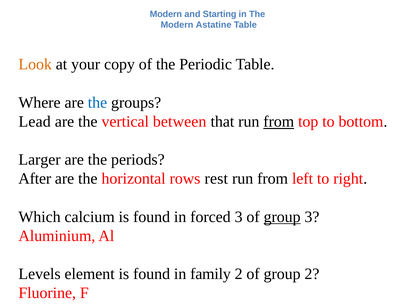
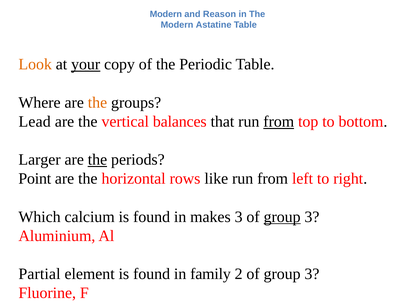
Starting: Starting -> Reason
your underline: none -> present
the at (97, 103) colour: blue -> orange
between: between -> balances
the at (97, 160) underline: none -> present
After: After -> Point
rest: rest -> like
forced: forced -> makes
Levels: Levels -> Partial
2 of group 2: 2 -> 3
